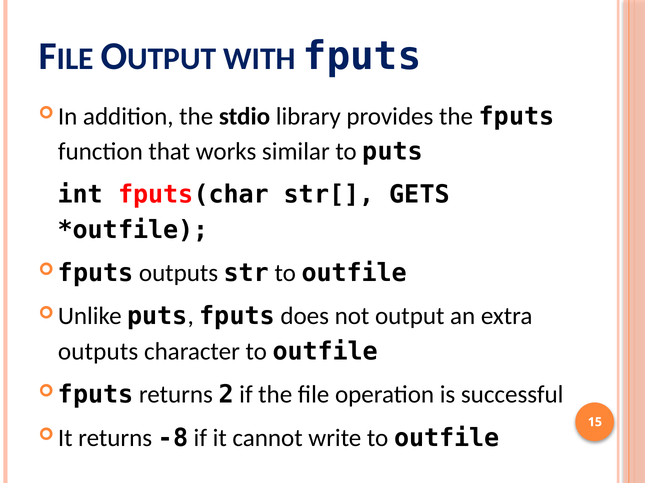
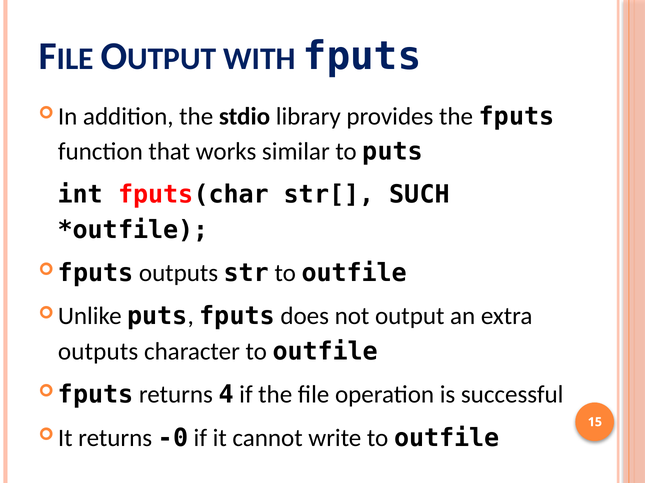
GETS: GETS -> SUCH
2: 2 -> 4
-8: -8 -> -0
